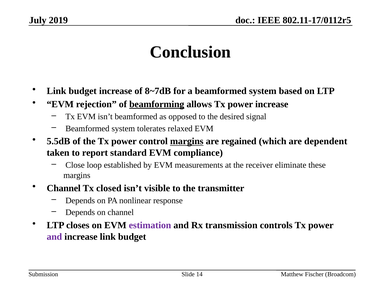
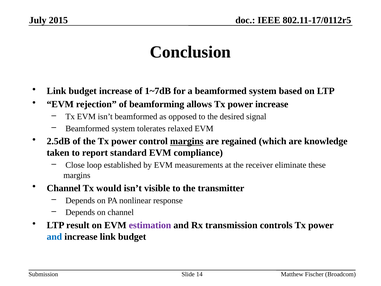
2019: 2019 -> 2015
8~7dB: 8~7dB -> 1~7dB
beamforming underline: present -> none
5.5dB: 5.5dB -> 2.5dB
dependent: dependent -> knowledge
closed: closed -> would
closes: closes -> result
and at (54, 236) colour: purple -> blue
